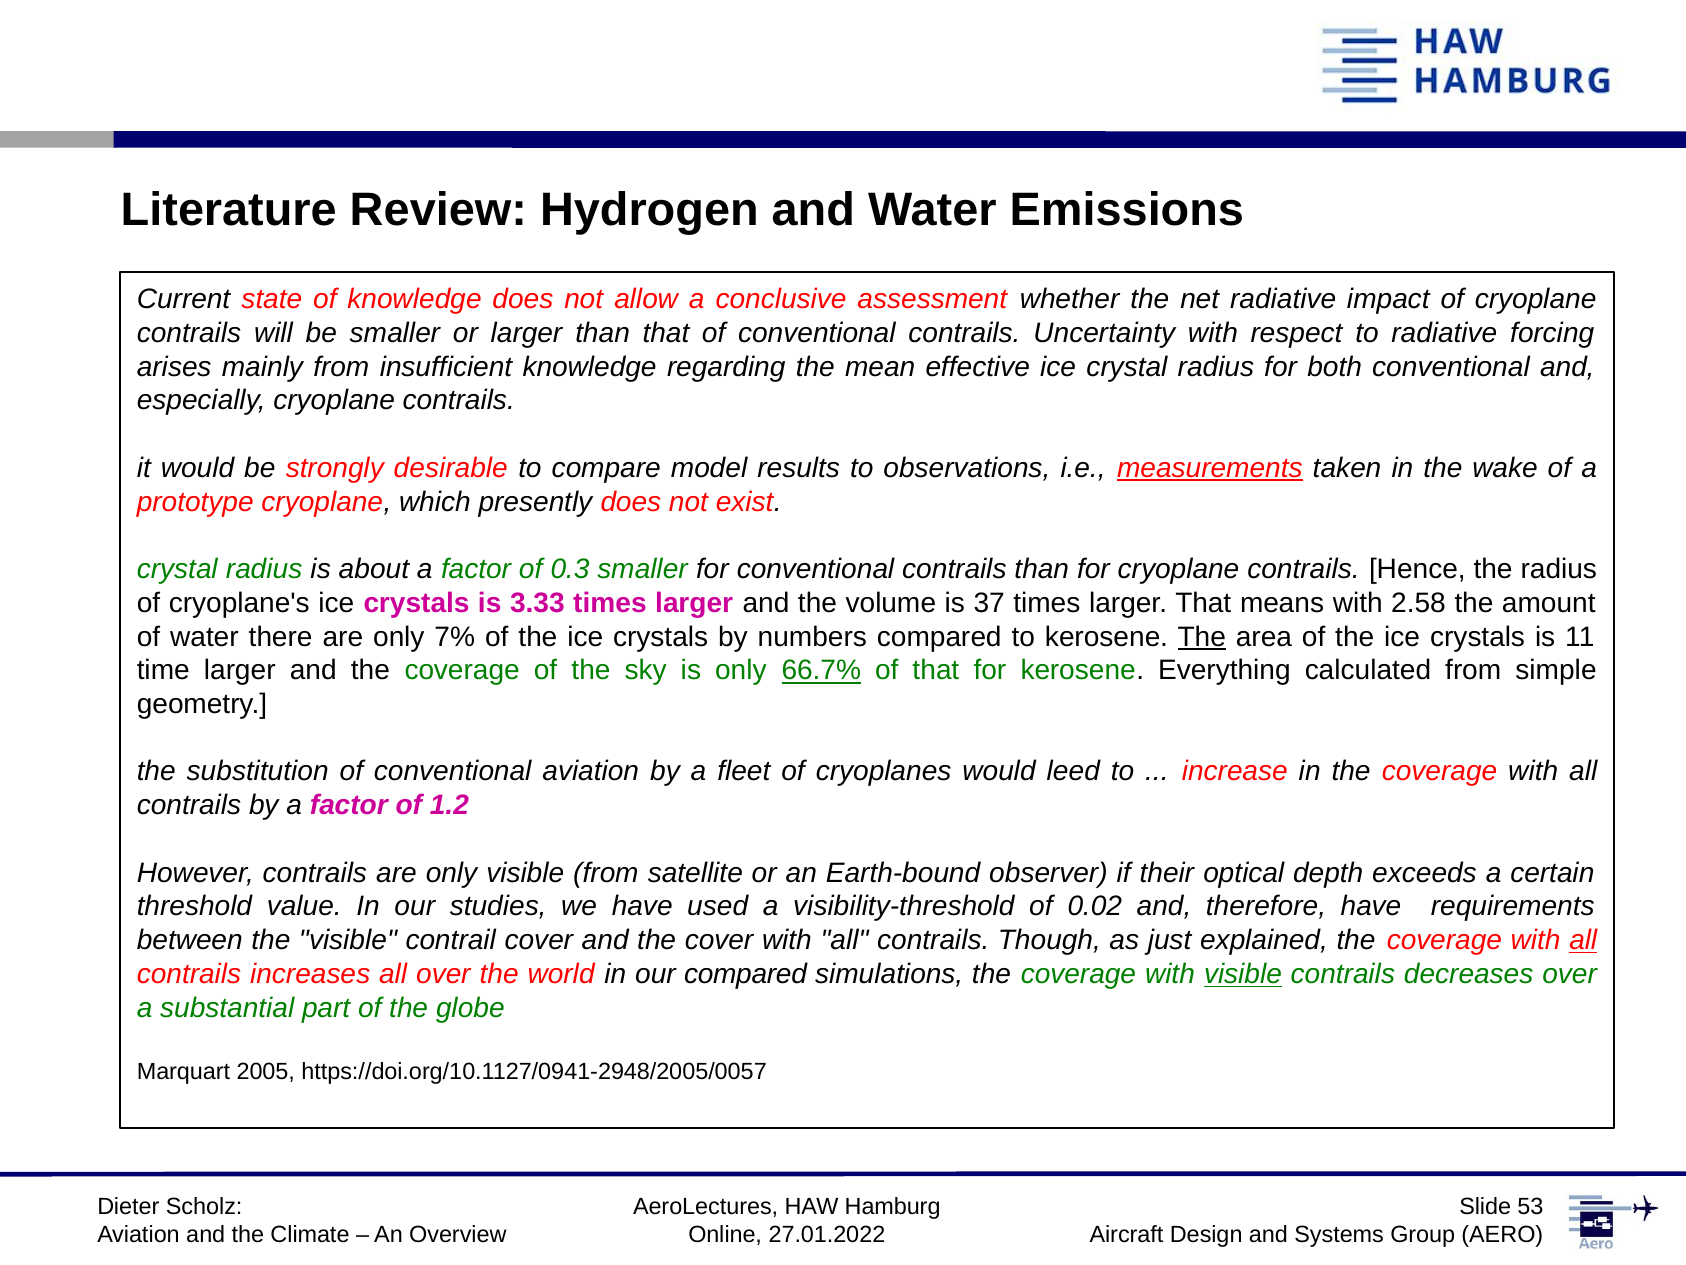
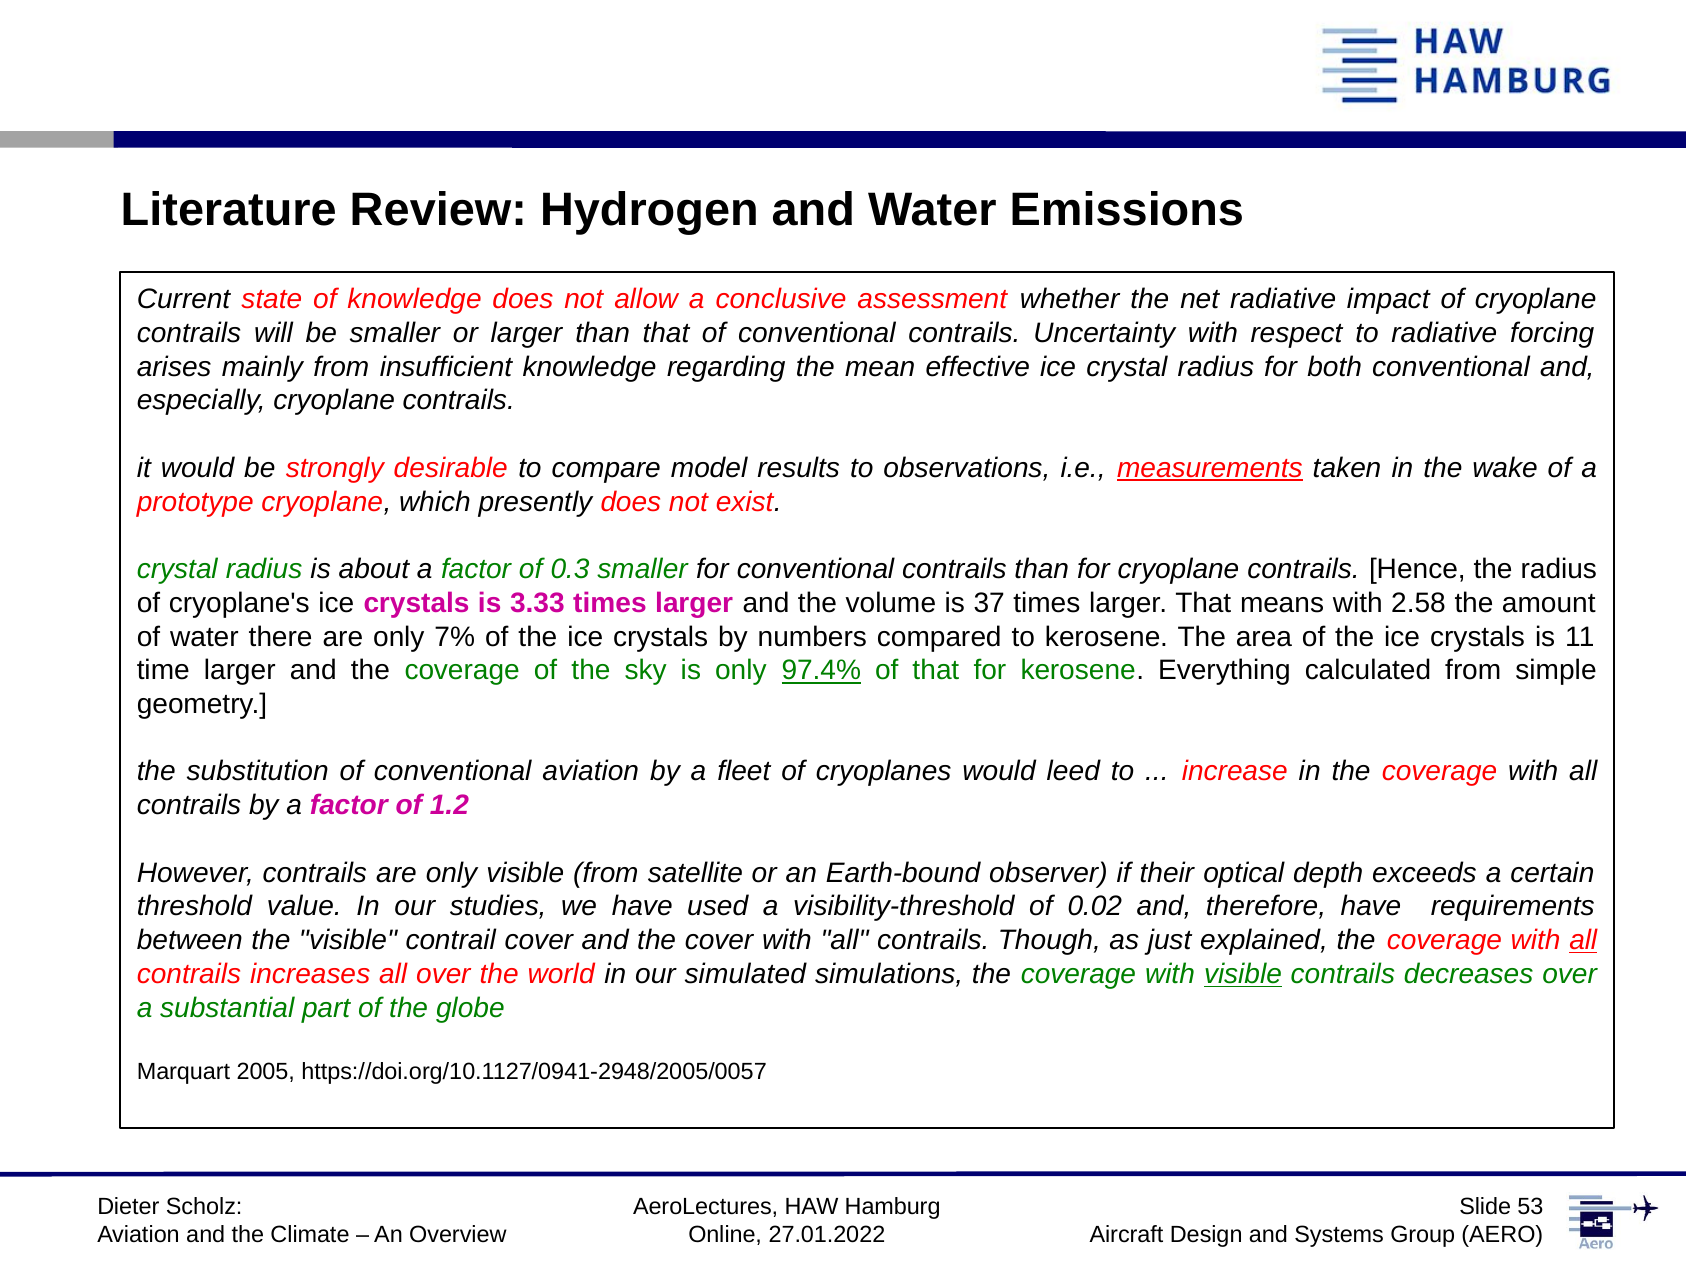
The at (1202, 637) underline: present -> none
66.7%: 66.7% -> 97.4%
our compared: compared -> simulated
